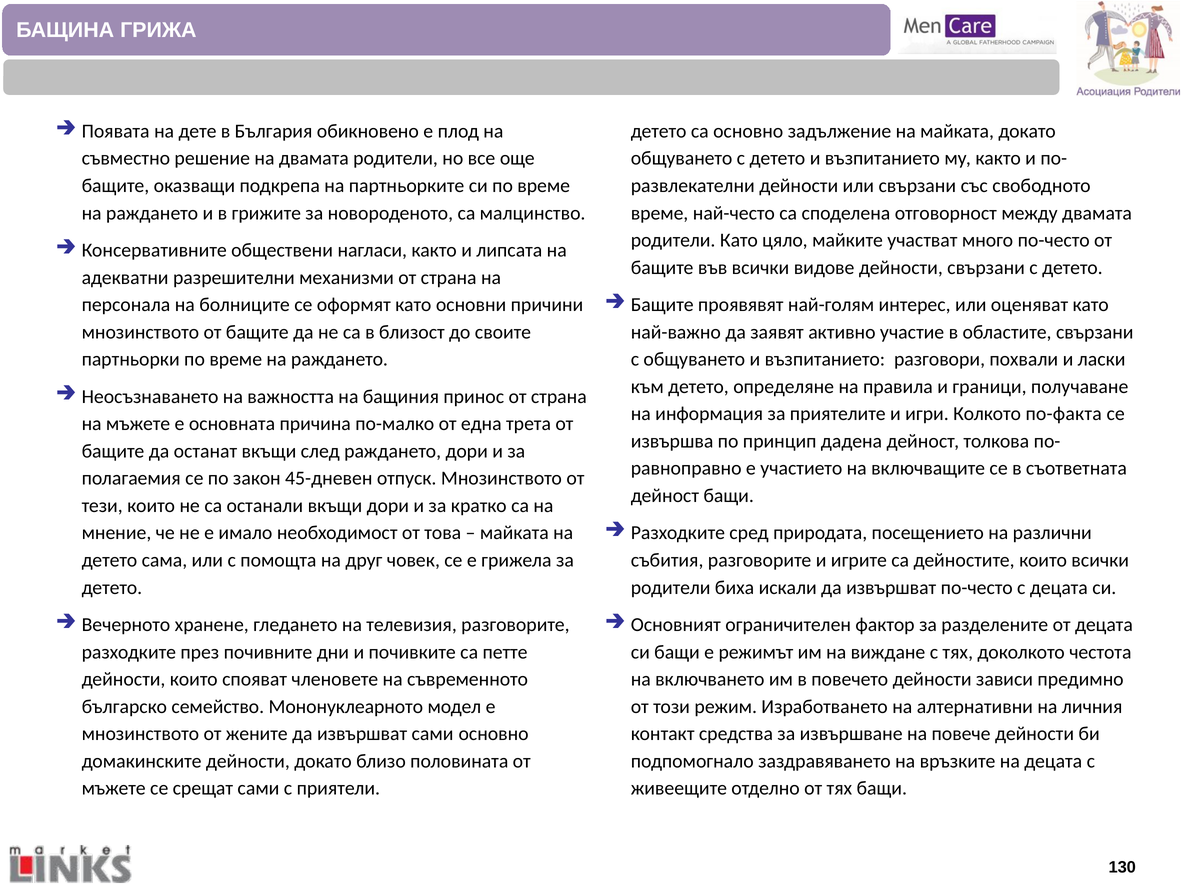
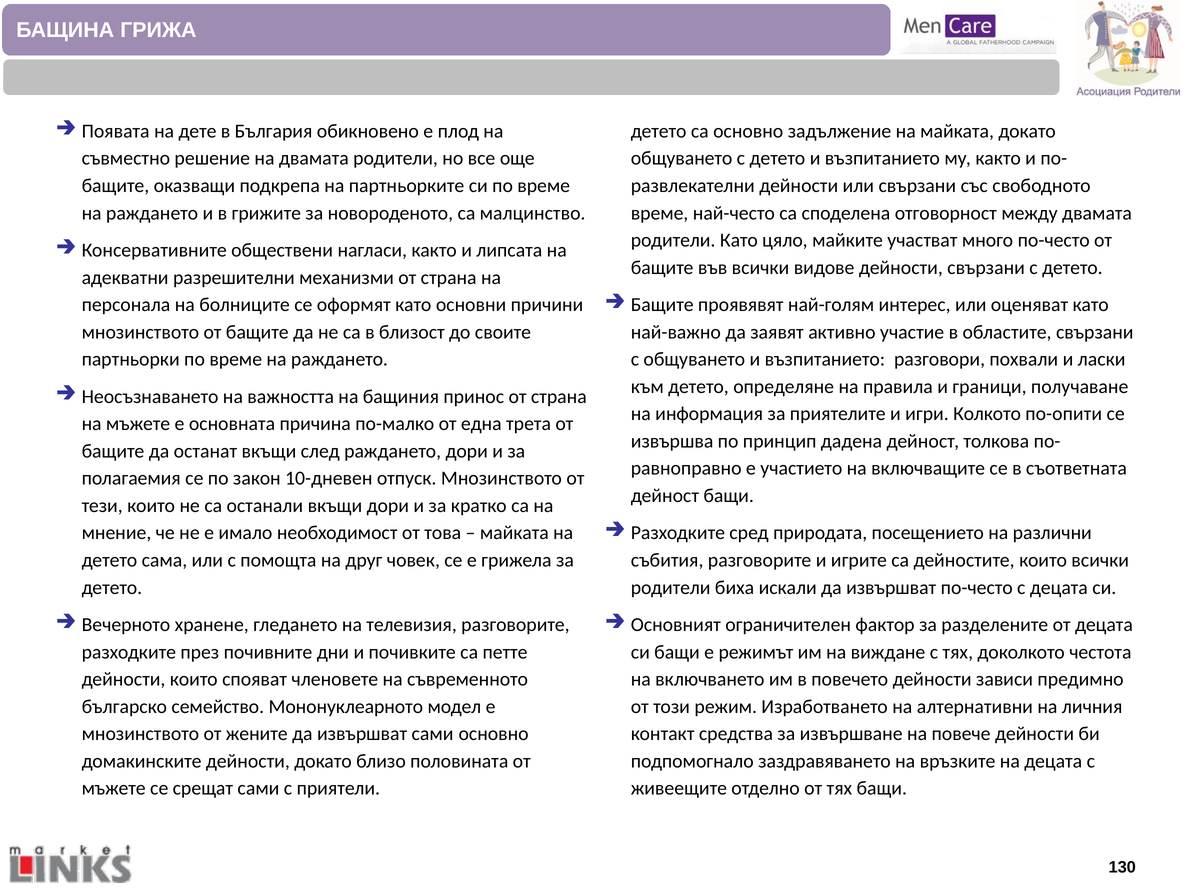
по-факта: по-факта -> по-опити
45-дневен: 45-дневен -> 10-дневен
